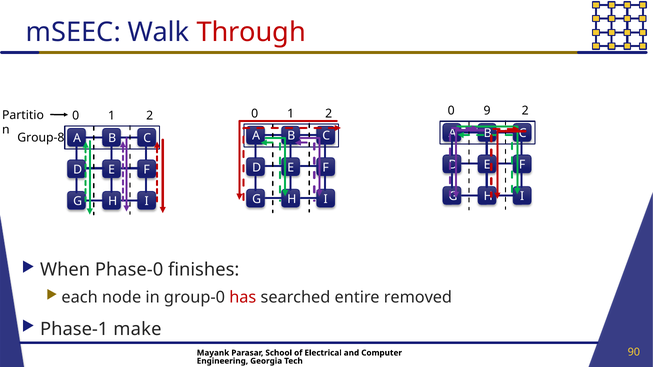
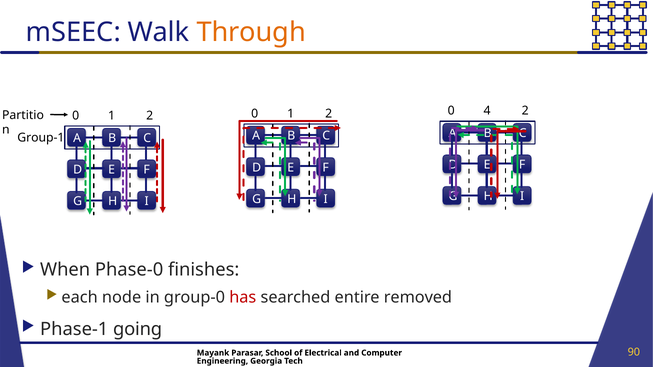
Through colour: red -> orange
9: 9 -> 4
Group-8: Group-8 -> Group-1
make: make -> going
